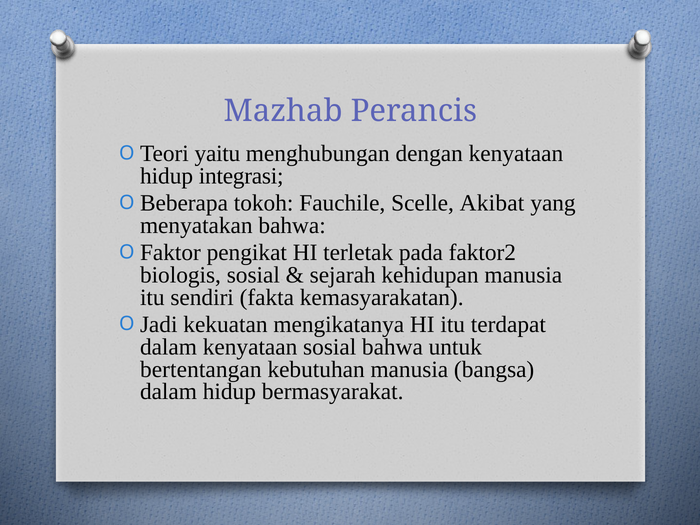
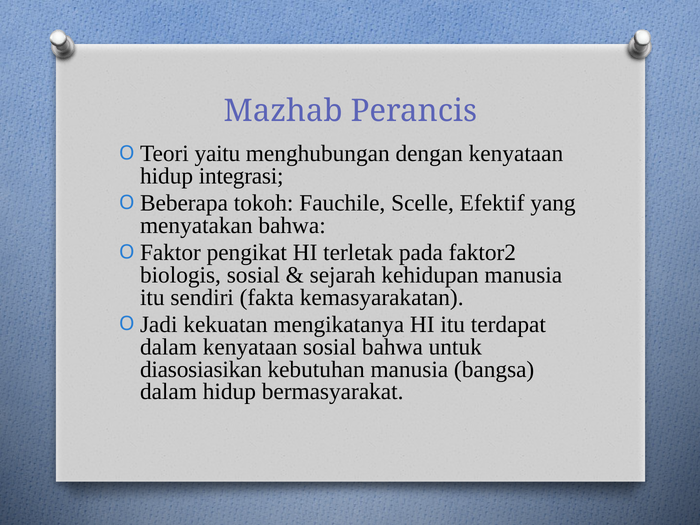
Akibat: Akibat -> Efektif
bertentangan: bertentangan -> diasosiasikan
